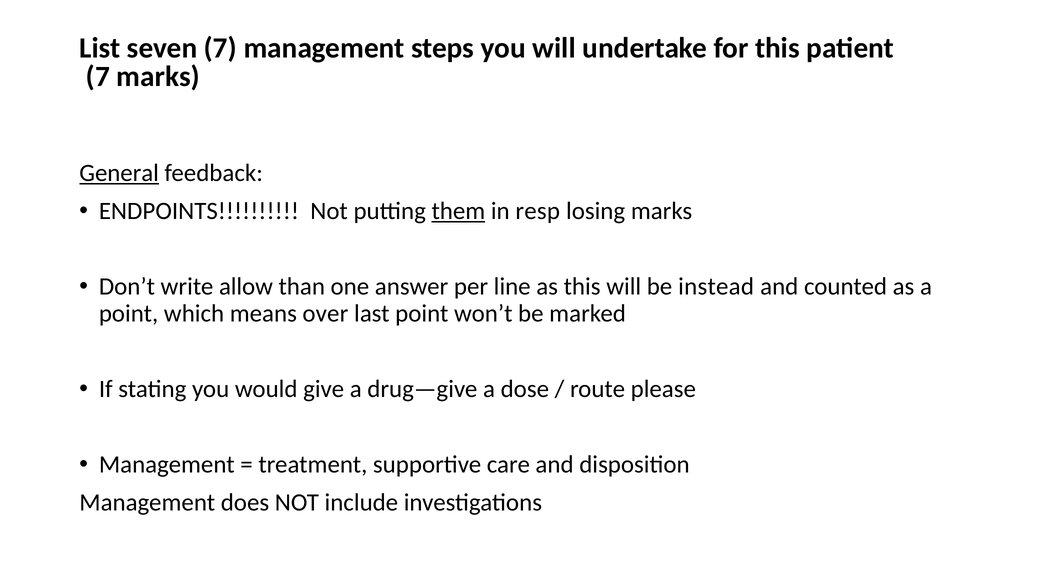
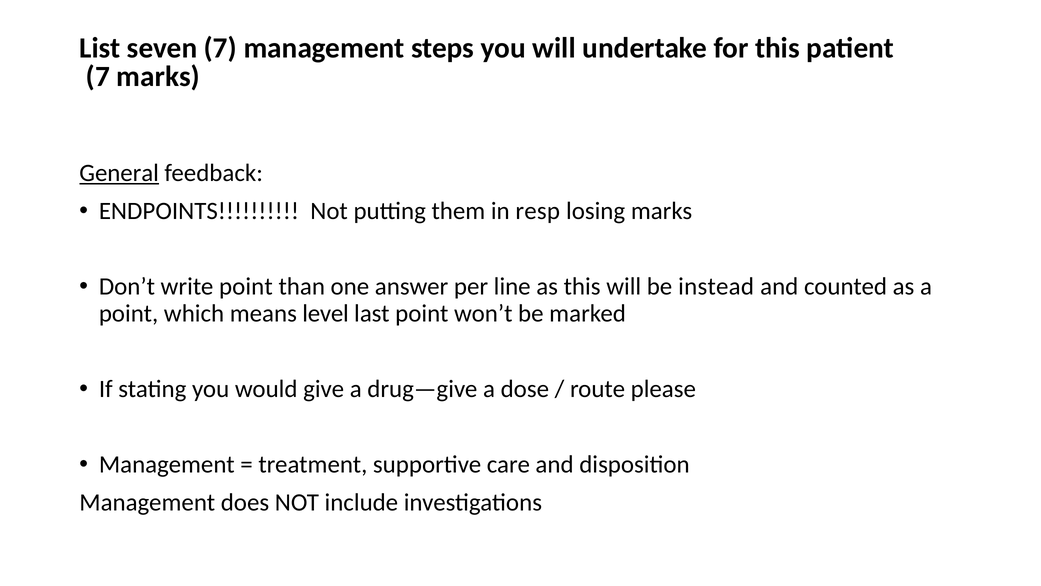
them underline: present -> none
write allow: allow -> point
over: over -> level
